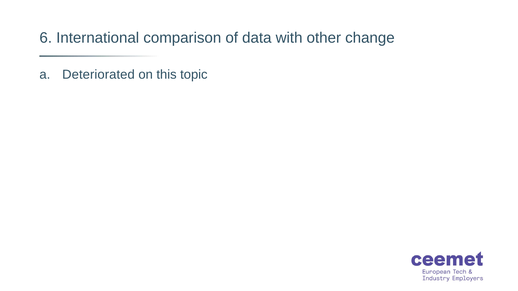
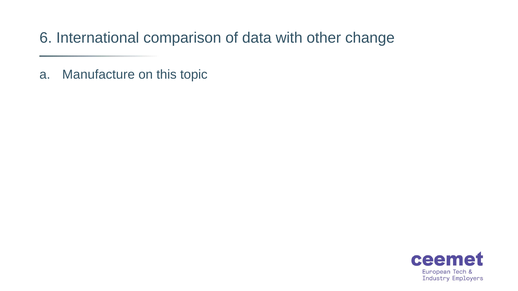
Deteriorated: Deteriorated -> Manufacture
